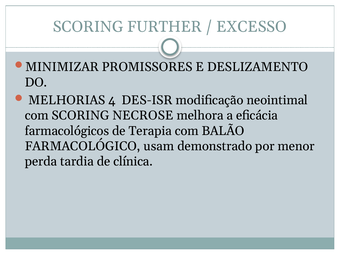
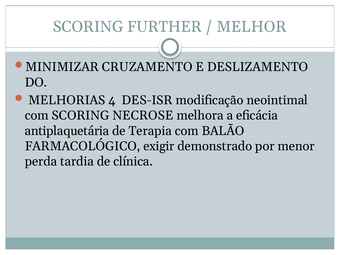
EXCESSO: EXCESSO -> MELHOR
PROMISSORES: PROMISSORES -> CRUZAMENTO
farmacológicos: farmacológicos -> antiplaquetária
usam: usam -> exigir
